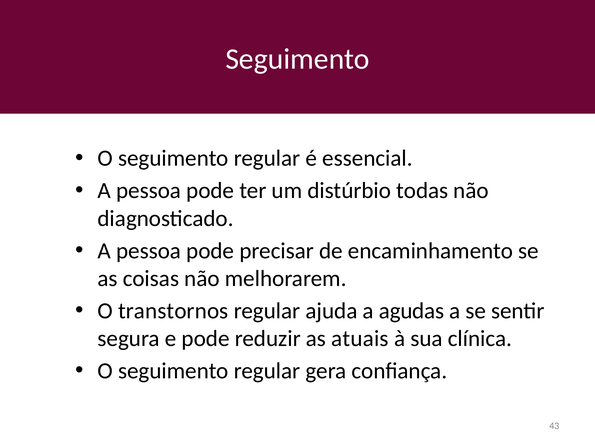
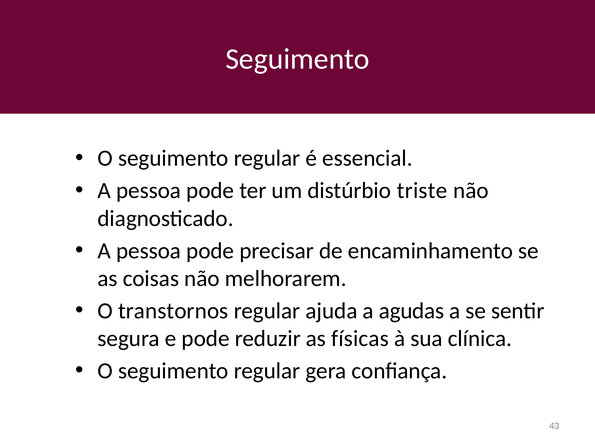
todas: todas -> triste
atuais: atuais -> físicas
